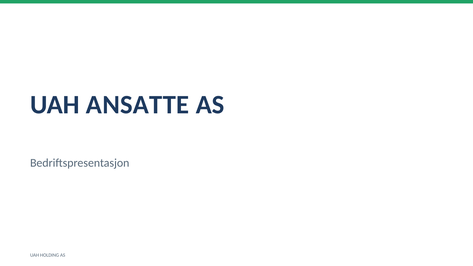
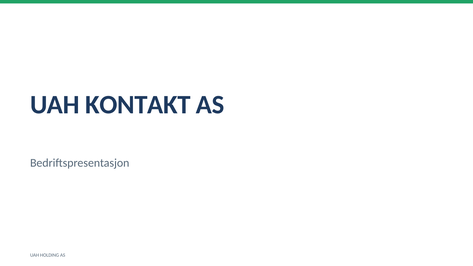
ANSATTE: ANSATTE -> KONTAKT
